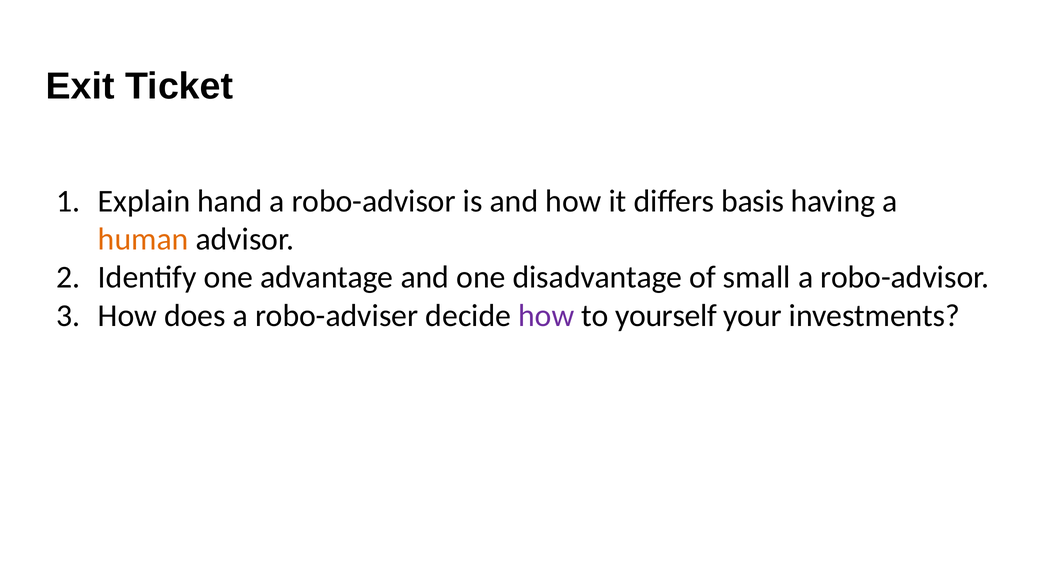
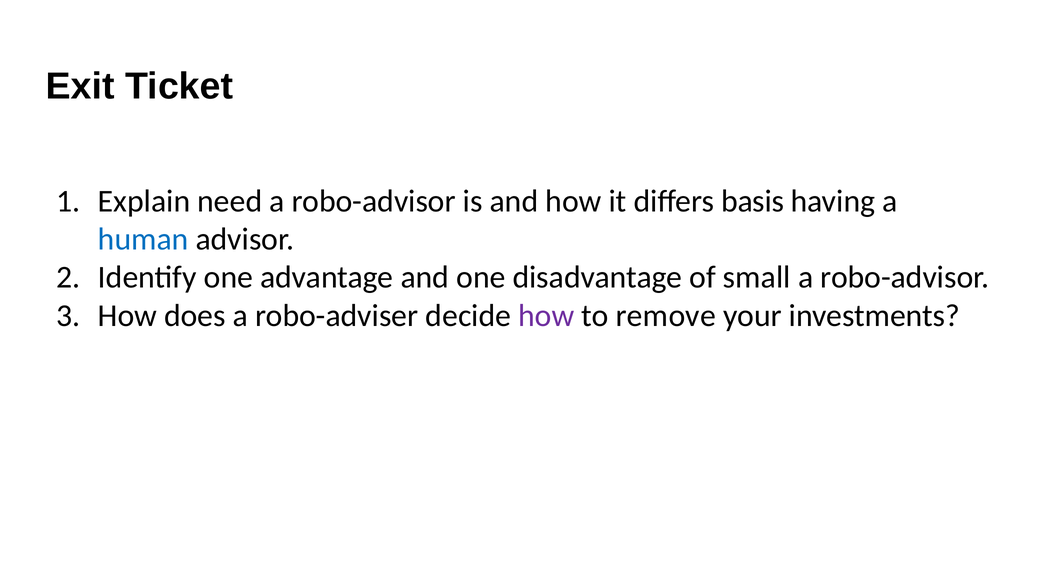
hand: hand -> need
human colour: orange -> blue
yourself: yourself -> remove
